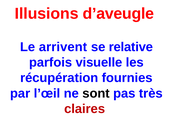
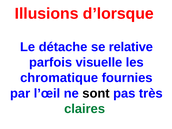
d’aveugle: d’aveugle -> d’lorsque
arrivent: arrivent -> détache
récupération: récupération -> chromatique
claires colour: red -> green
